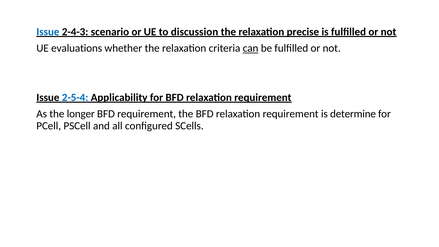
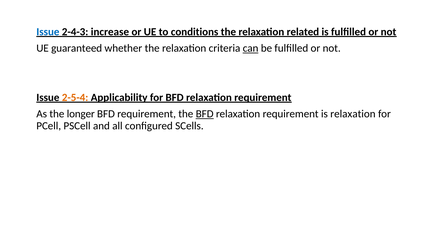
scenario: scenario -> increase
discussion: discussion -> conditions
precise: precise -> related
evaluations: evaluations -> guaranteed
2-5-4 colour: blue -> orange
BFD at (205, 114) underline: none -> present
is determine: determine -> relaxation
